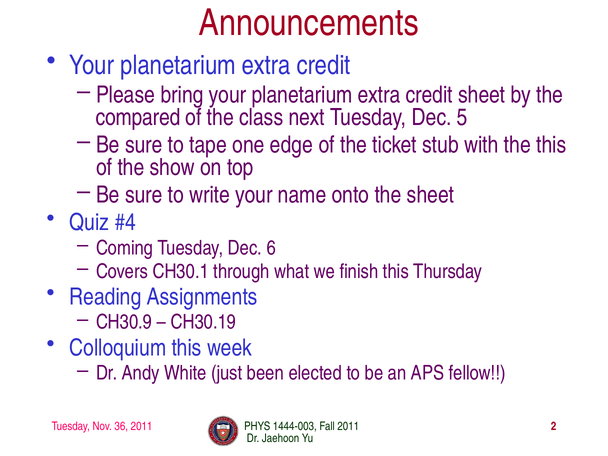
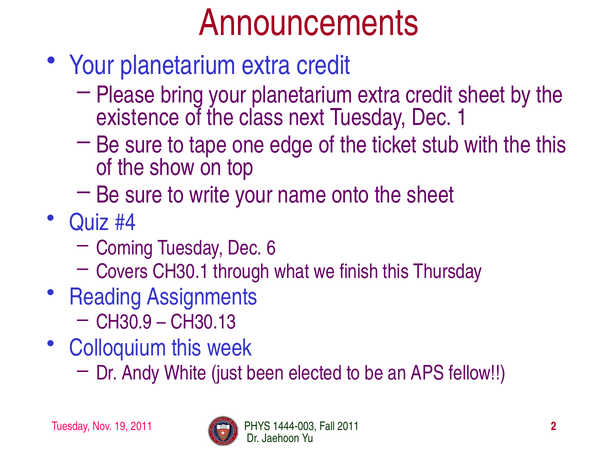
compared: compared -> existence
5: 5 -> 1
CH30.19: CH30.19 -> CH30.13
36: 36 -> 19
